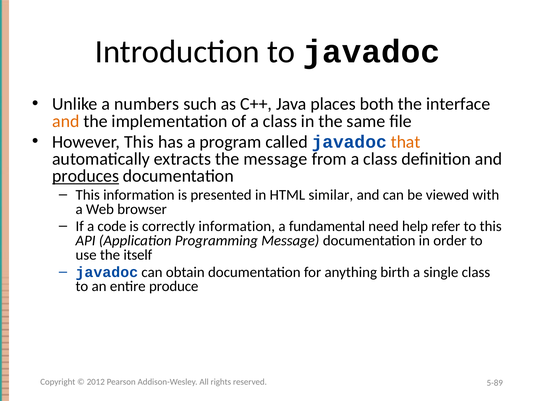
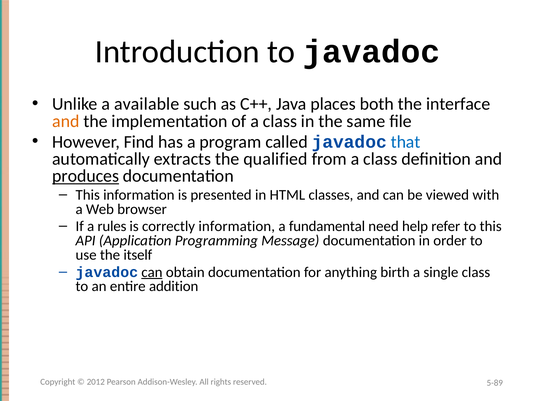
numbers: numbers -> available
However This: This -> Find
that colour: orange -> blue
the message: message -> qualified
similar: similar -> classes
code: code -> rules
can at (152, 272) underline: none -> present
produce: produce -> addition
